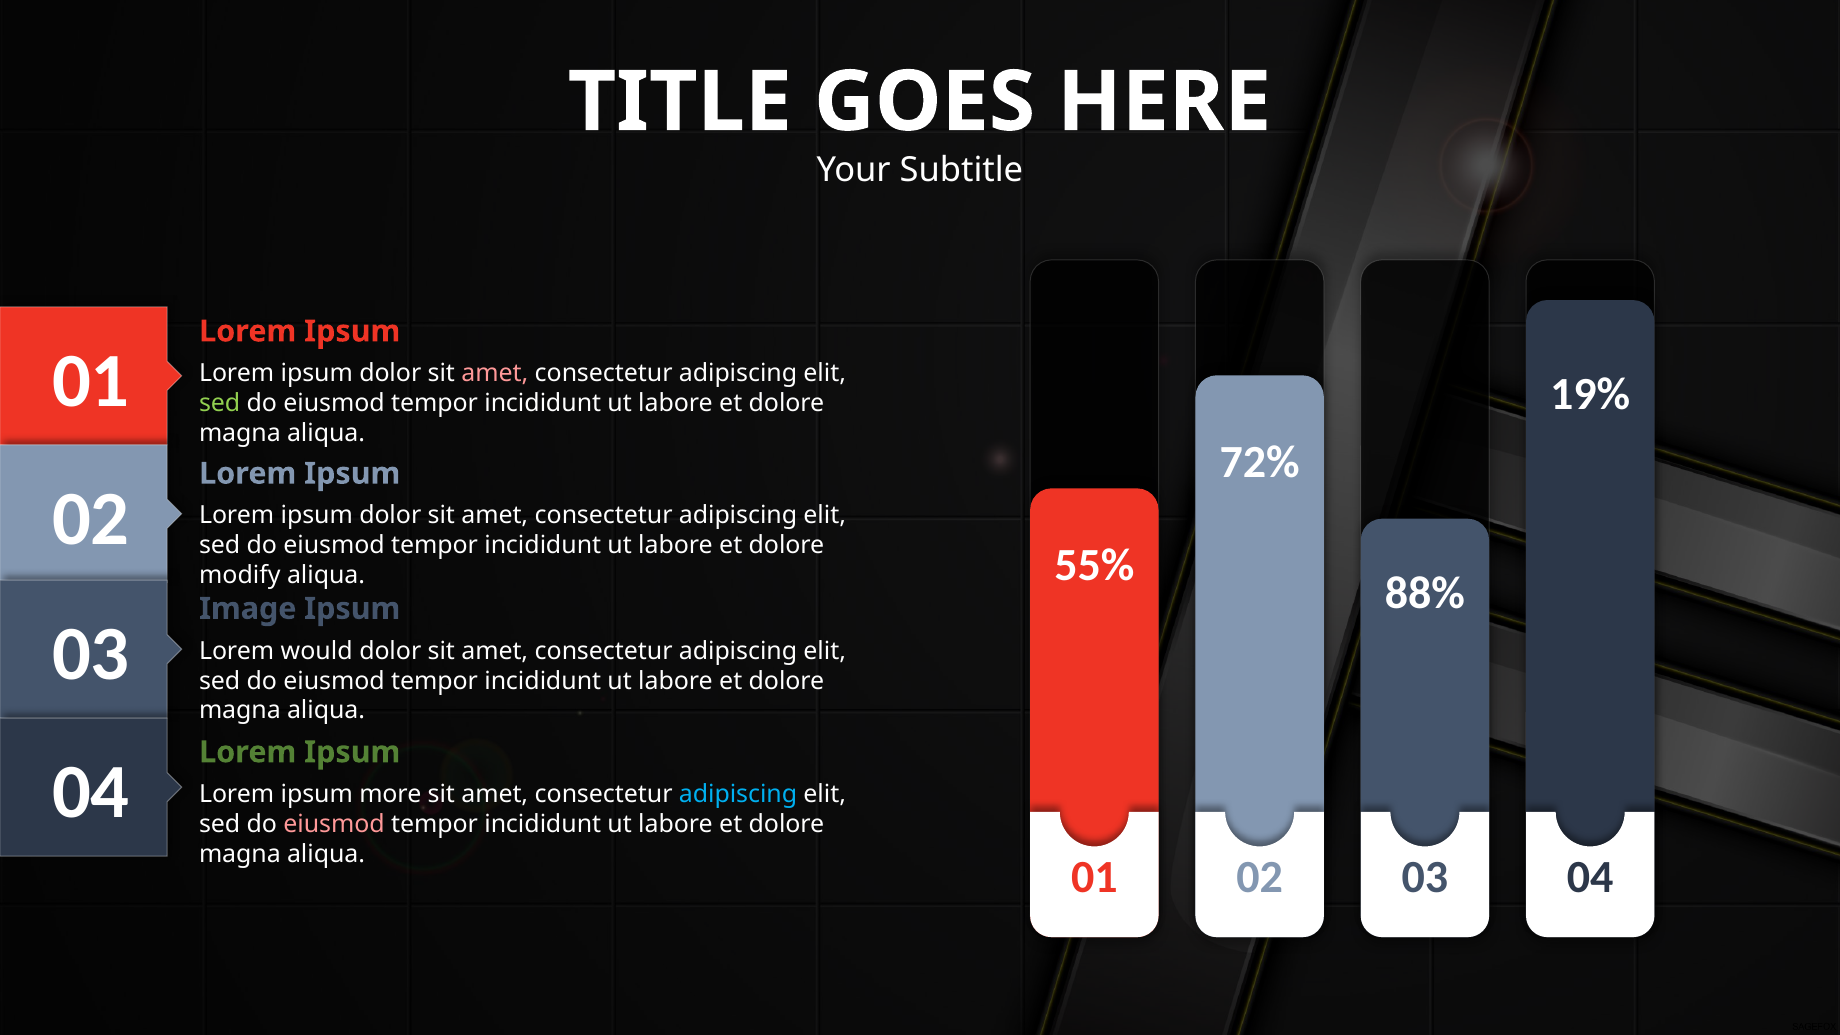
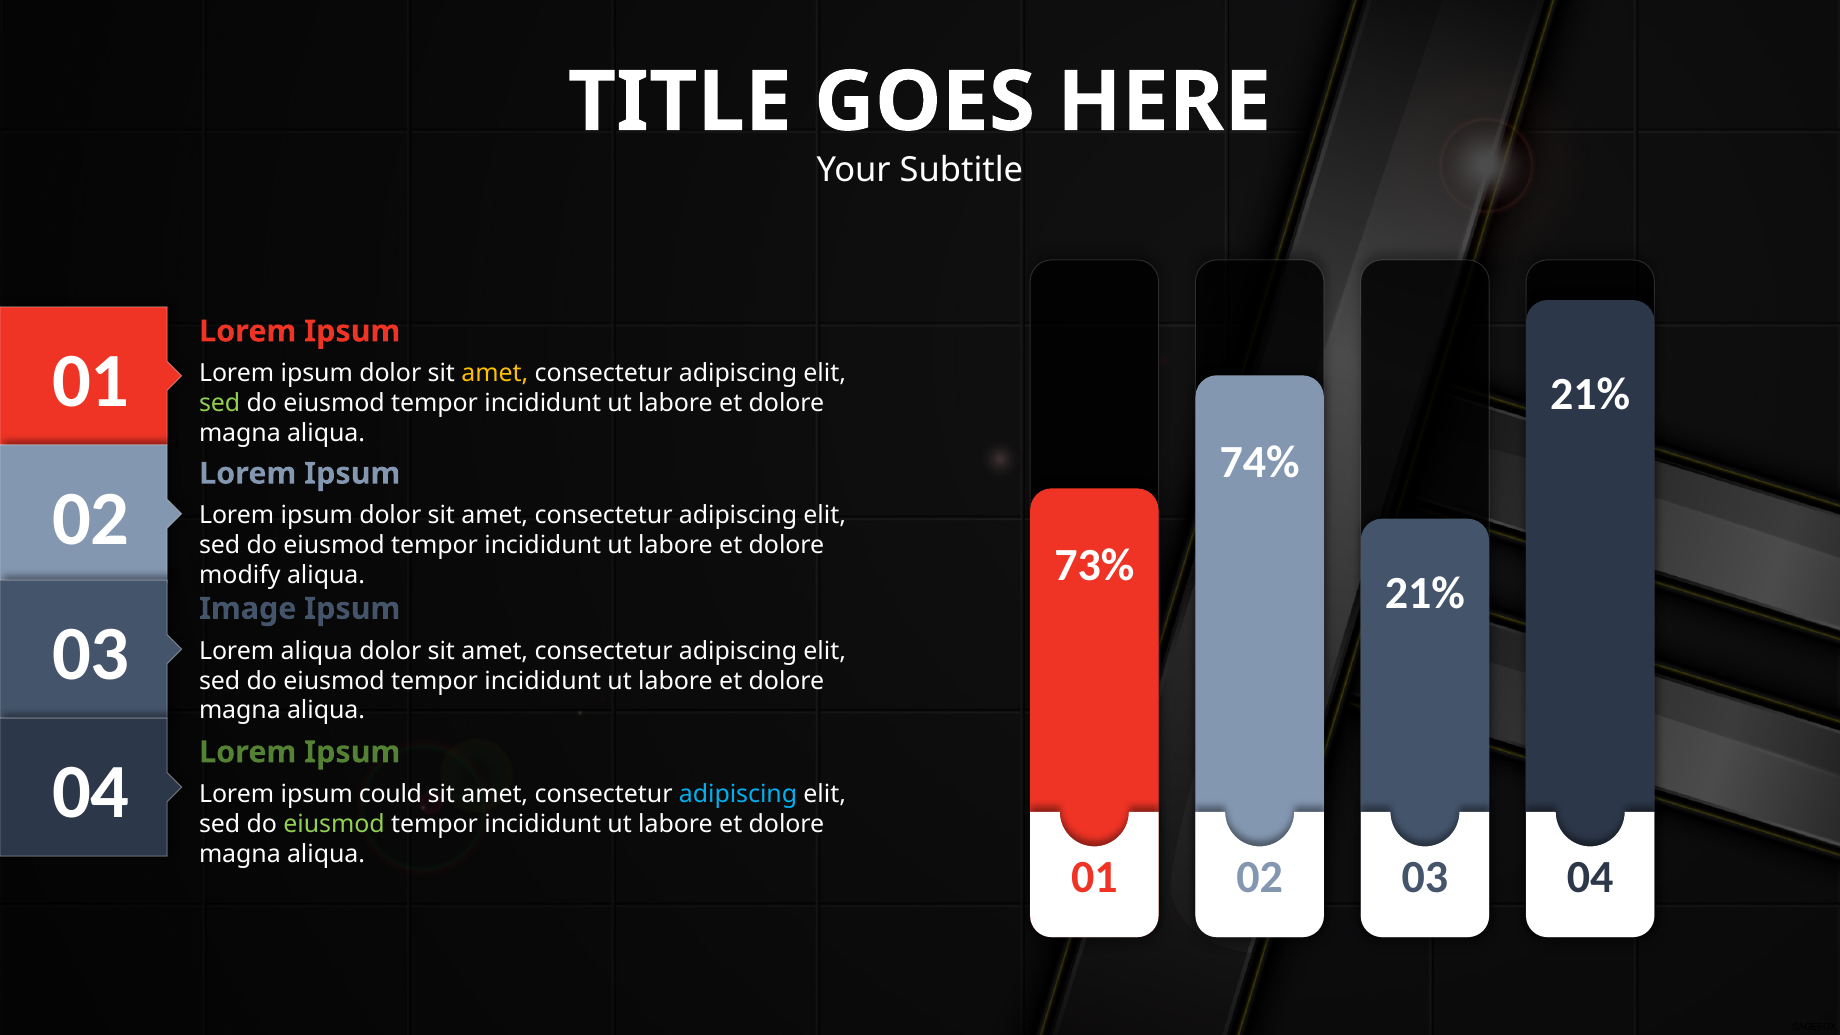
amet at (495, 373) colour: pink -> yellow
19% at (1590, 394): 19% -> 21%
72%: 72% -> 74%
55%: 55% -> 73%
88% at (1425, 593): 88% -> 21%
Lorem would: would -> aliqua
more: more -> could
eiusmod at (334, 824) colour: pink -> light green
